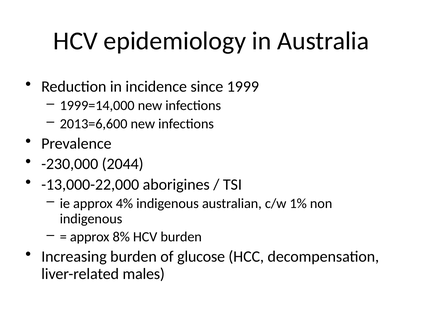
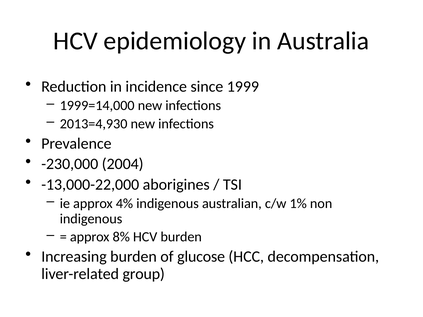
2013=6,600: 2013=6,600 -> 2013=4,930
2044: 2044 -> 2004
males: males -> group
